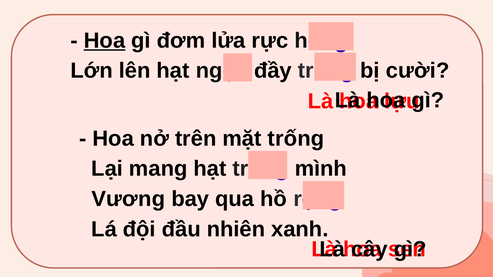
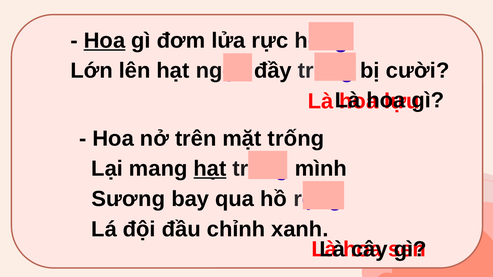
hạt at (210, 169) underline: none -> present
Vương: Vương -> Sương
nhiên: nhiên -> chỉnh
